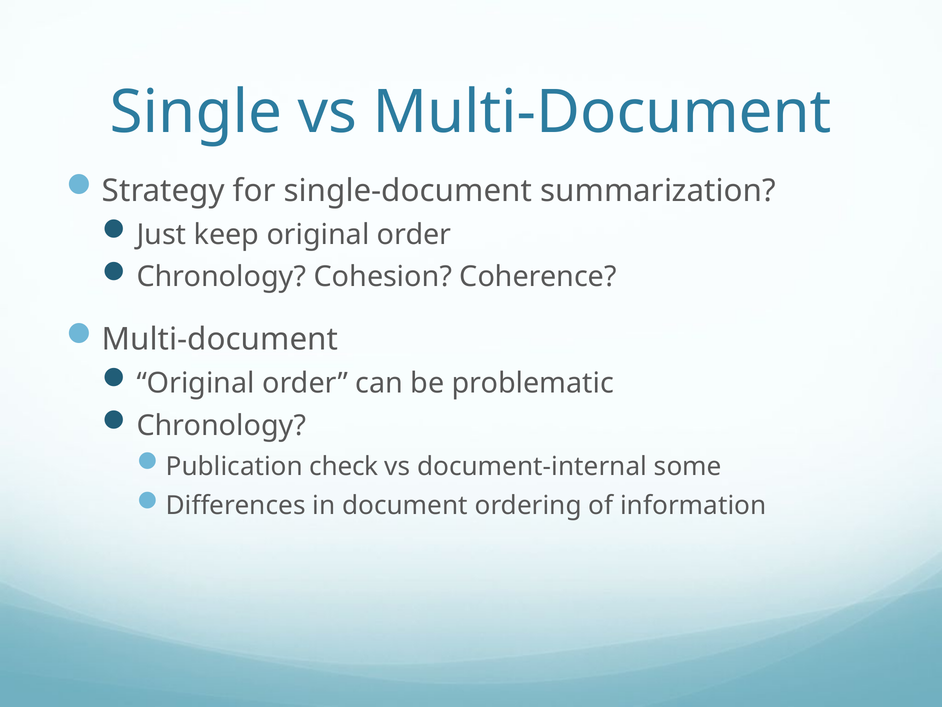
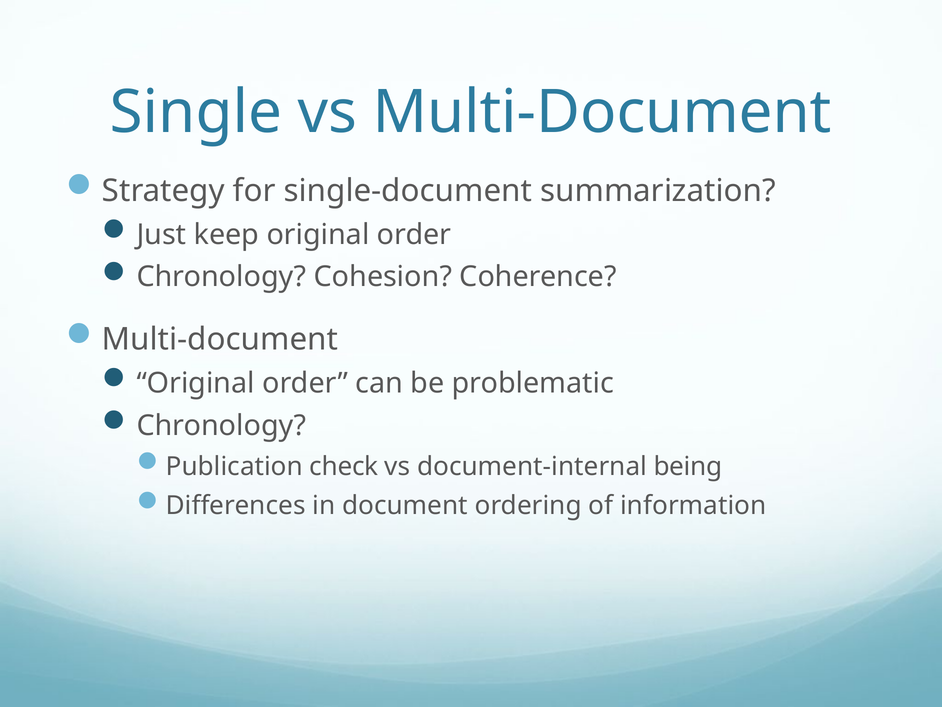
some: some -> being
